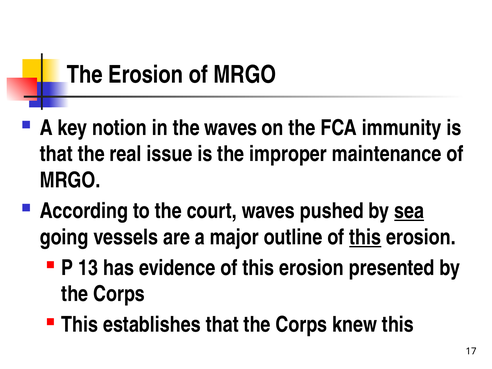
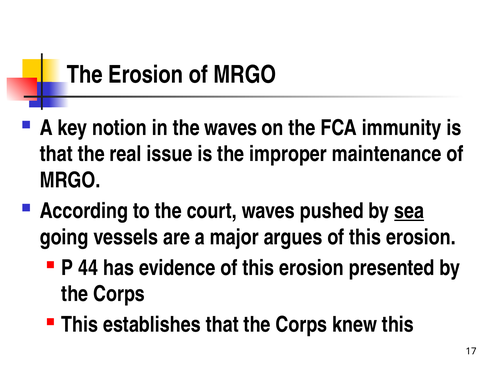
outline: outline -> argues
this at (365, 237) underline: present -> none
13: 13 -> 44
